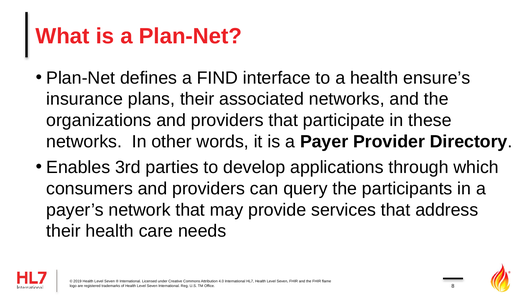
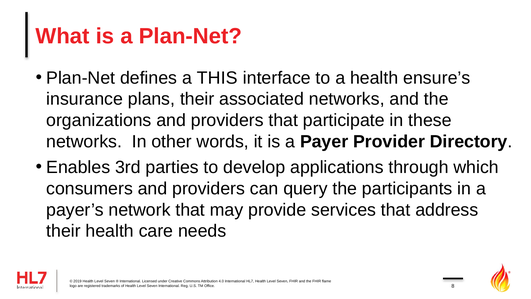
FIND: FIND -> THIS
